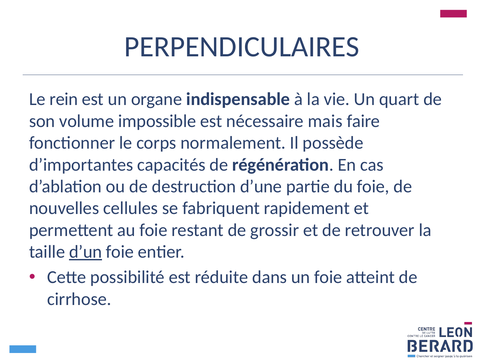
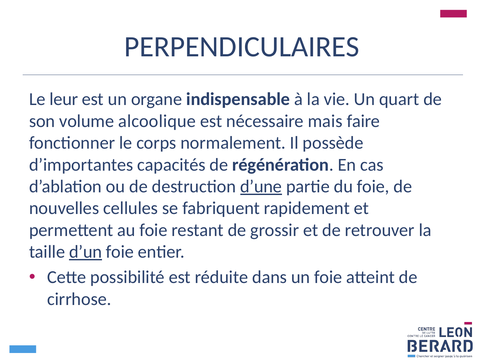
rein: rein -> leur
impossible: impossible -> alcoolique
d’une underline: none -> present
